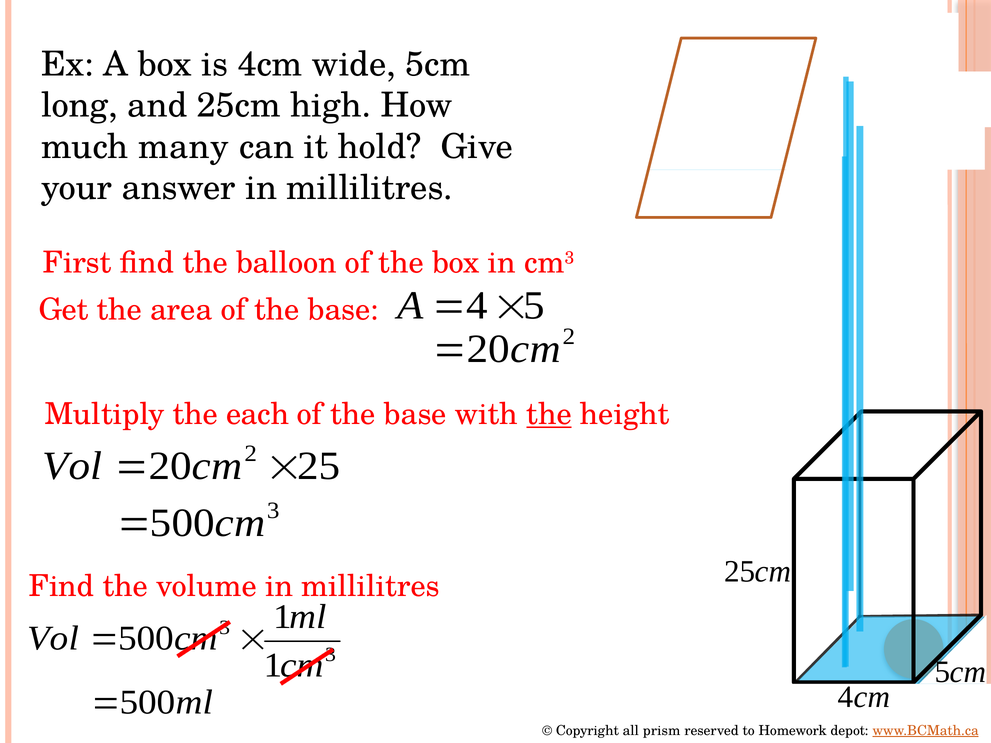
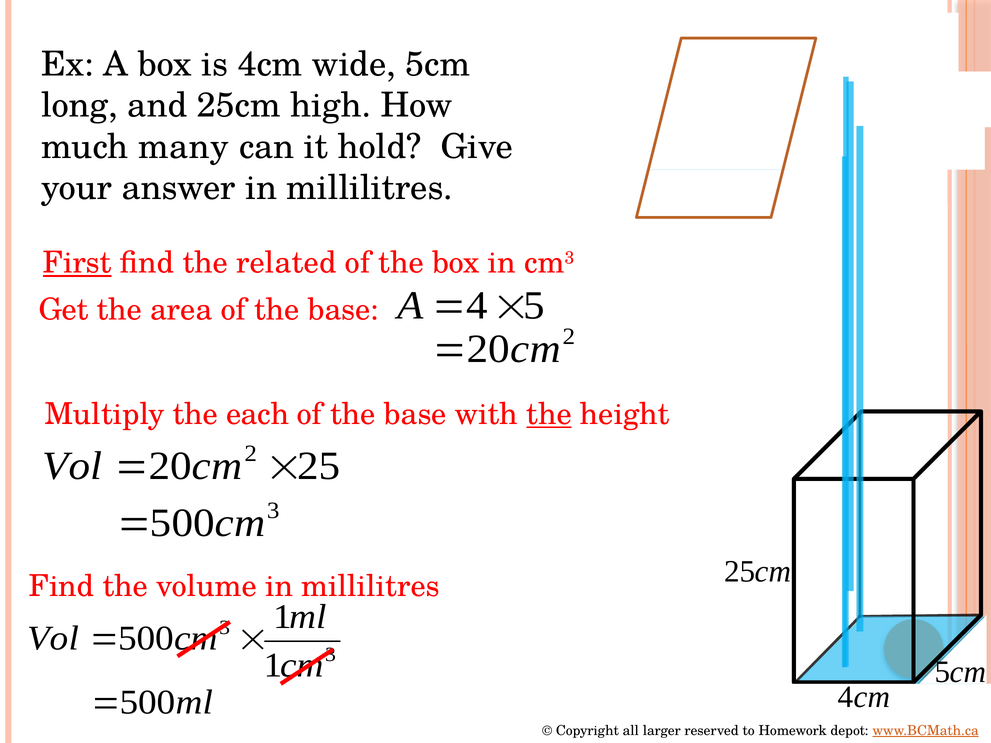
First underline: none -> present
balloon: balloon -> related
prism: prism -> larger
